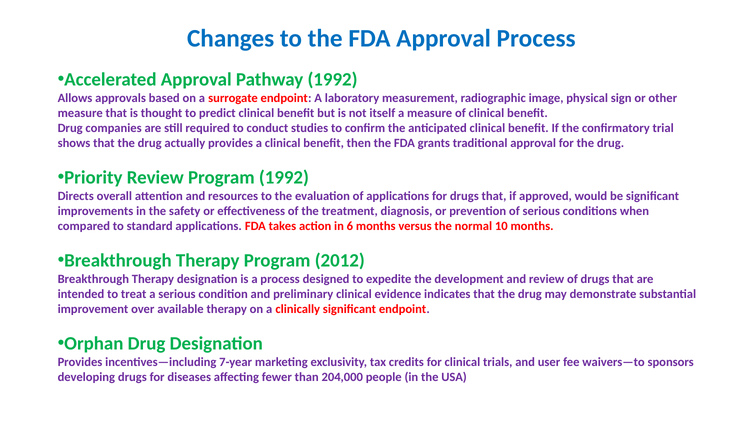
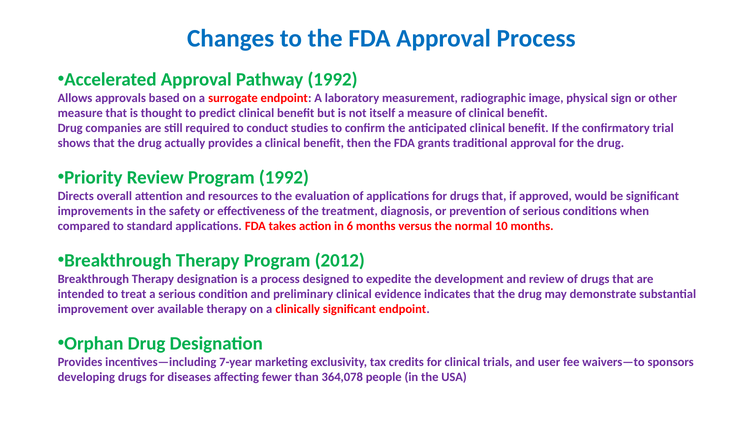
204,000: 204,000 -> 364,078
